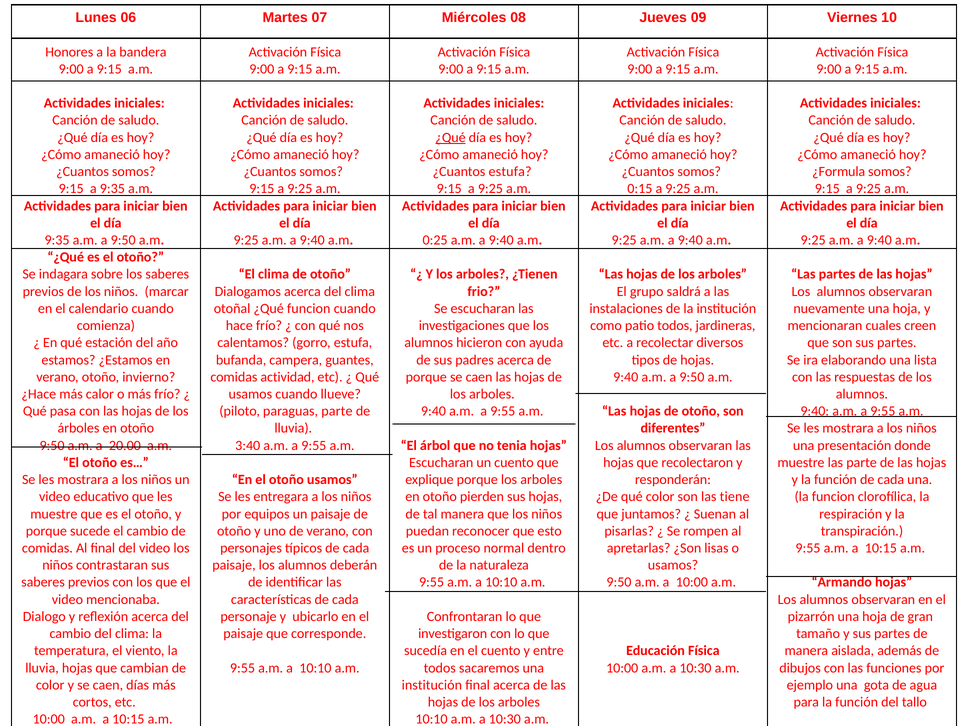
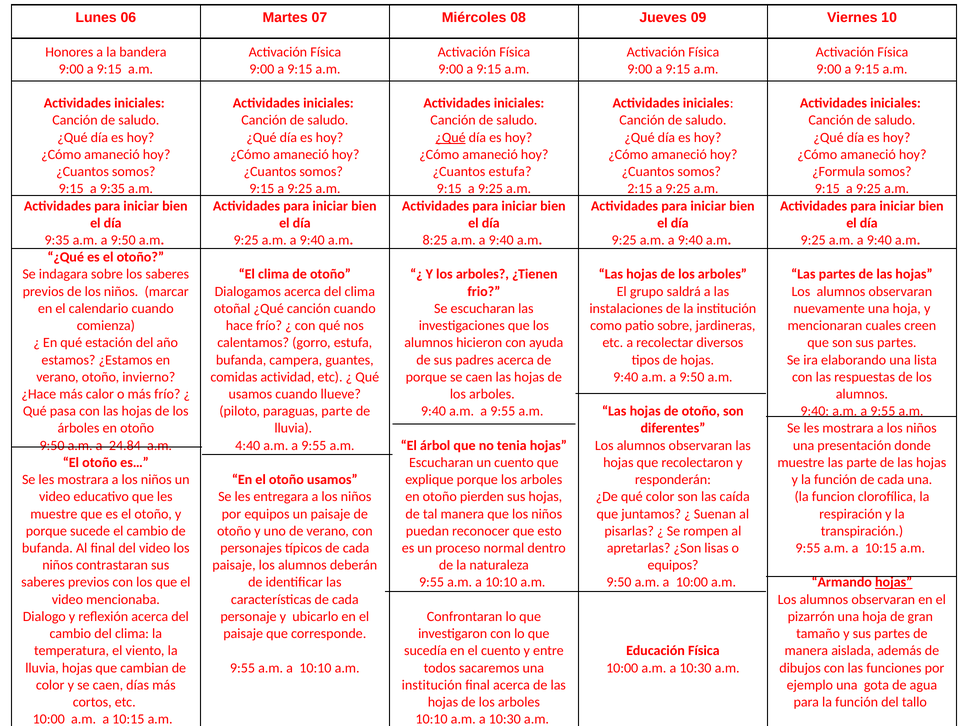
0:15: 0:15 -> 2:15
0:25: 0:25 -> 8:25
¿Qué funcion: funcion -> canción
patio todos: todos -> sobre
20.00: 20.00 -> 24.84
3:40: 3:40 -> 4:40
tiene: tiene -> caída
comidas at (47, 548): comidas -> bufanda
usamos at (673, 565): usamos -> equipos
hojas at (894, 582) underline: none -> present
